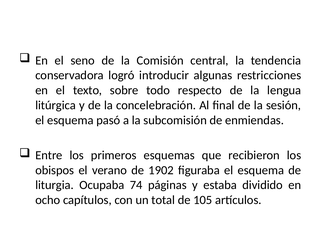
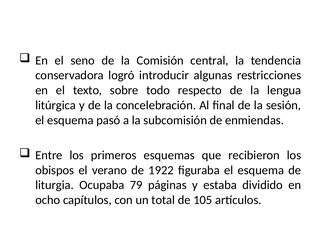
1902: 1902 -> 1922
74: 74 -> 79
